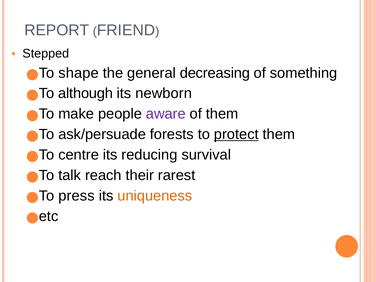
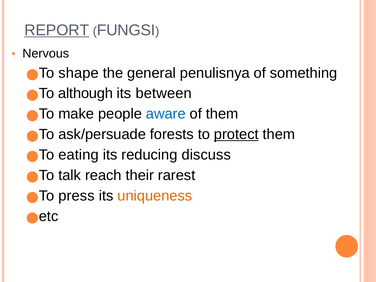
REPORT underline: none -> present
FRIEND: FRIEND -> FUNGSI
Stepped: Stepped -> Nervous
decreasing: decreasing -> penulisnya
newborn: newborn -> between
aware colour: purple -> blue
centre: centre -> eating
survival: survival -> discuss
